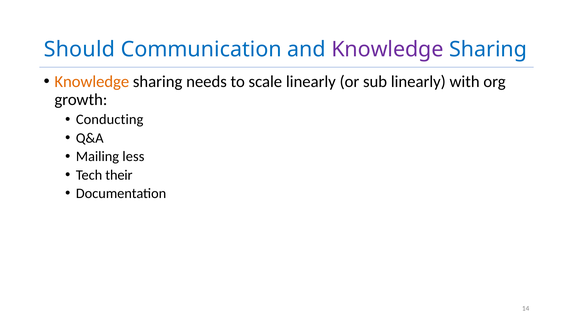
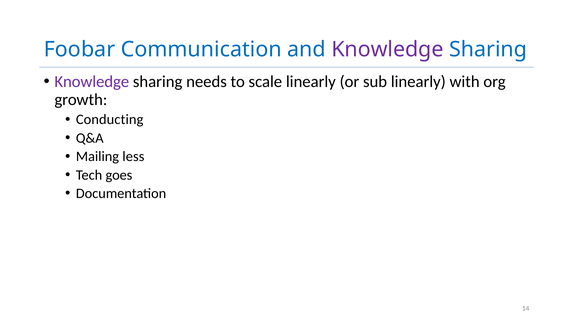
Should: Should -> Foobar
Knowledge at (92, 82) colour: orange -> purple
their: their -> goes
